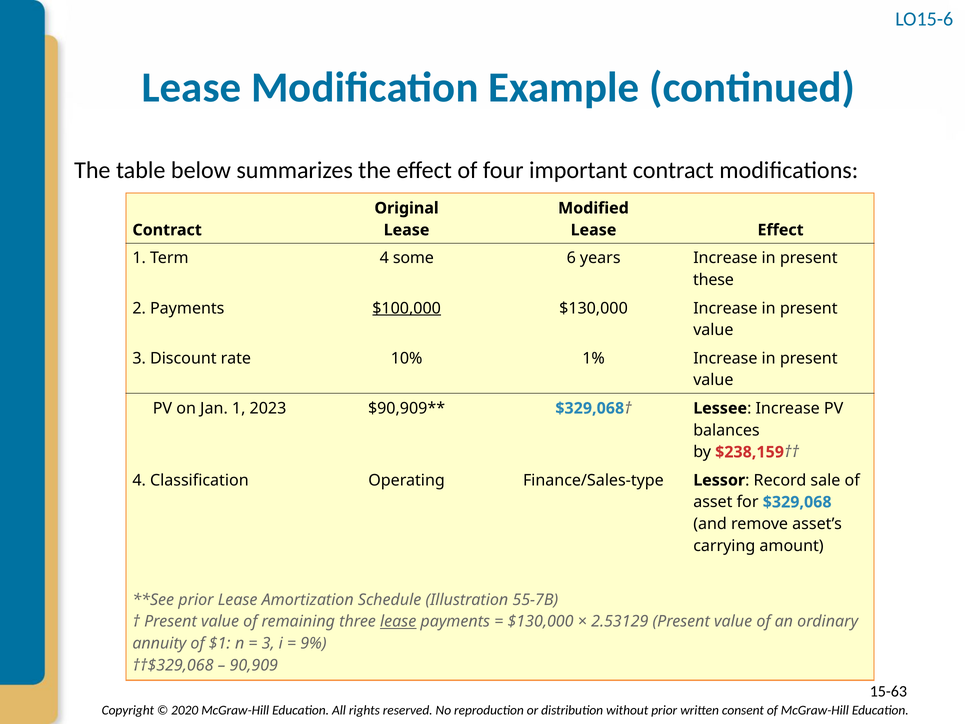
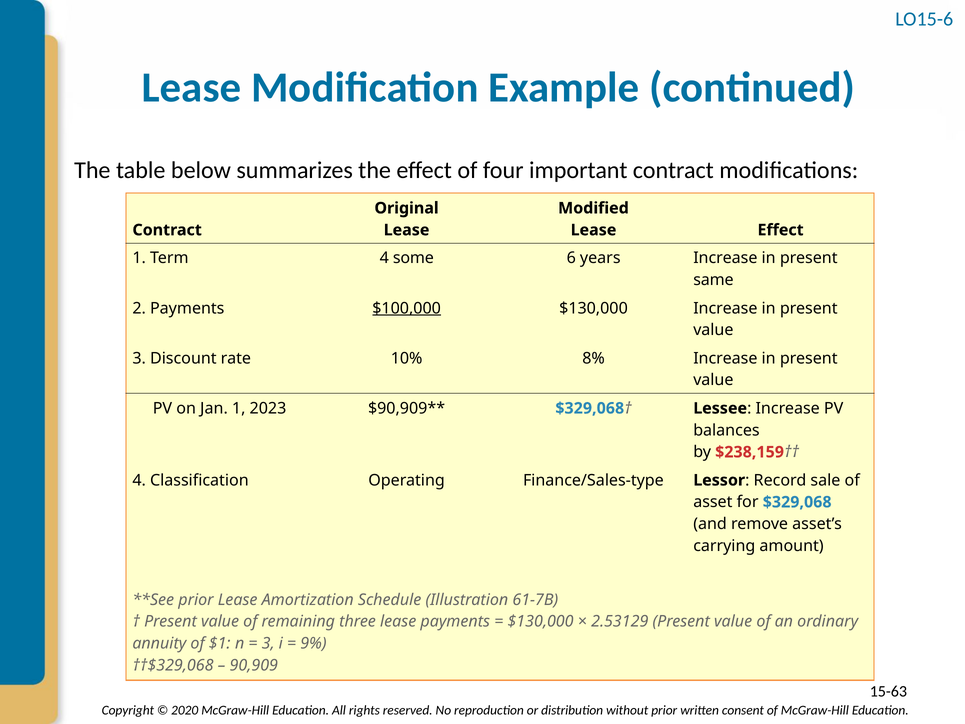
these: these -> same
1%: 1% -> 8%
55-7B: 55-7B -> 61-7B
lease at (398, 621) underline: present -> none
